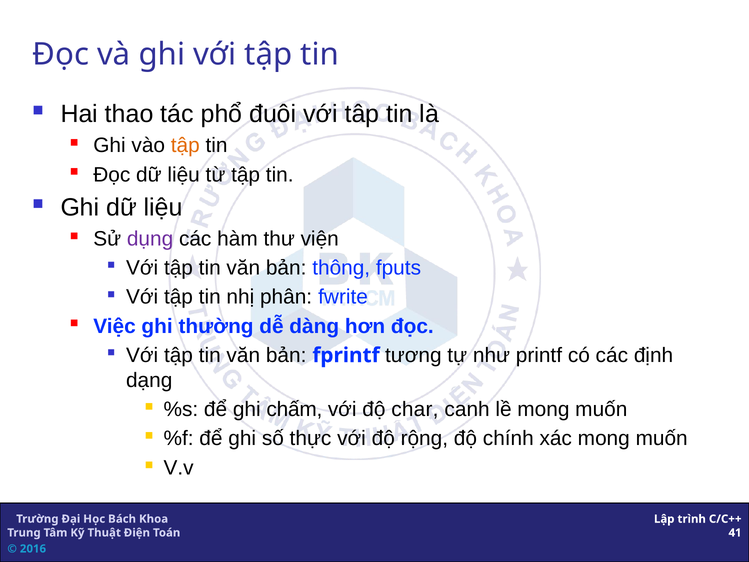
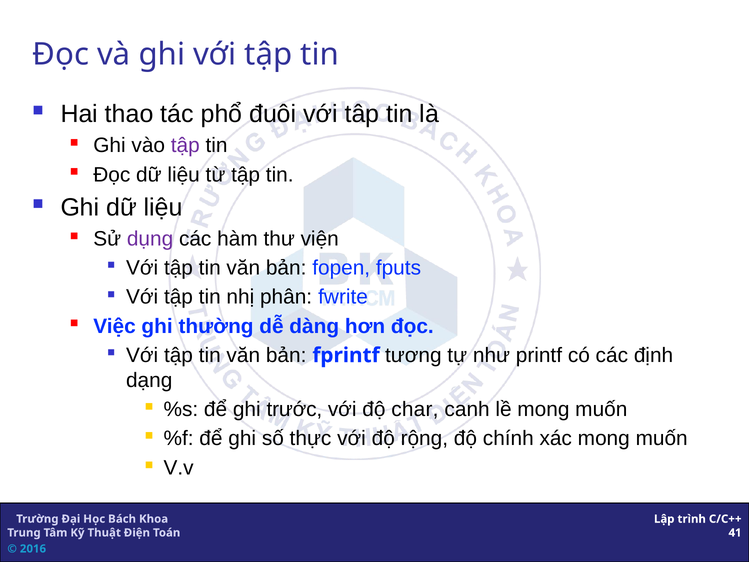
tập at (185, 145) colour: orange -> purple
thông: thông -> fopen
chấm: chấm -> trước
